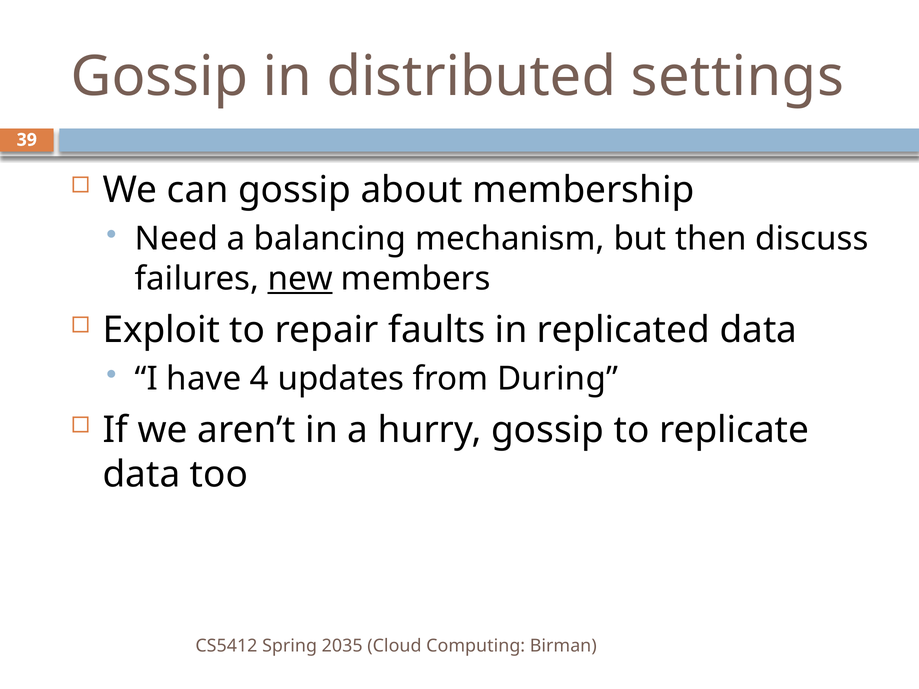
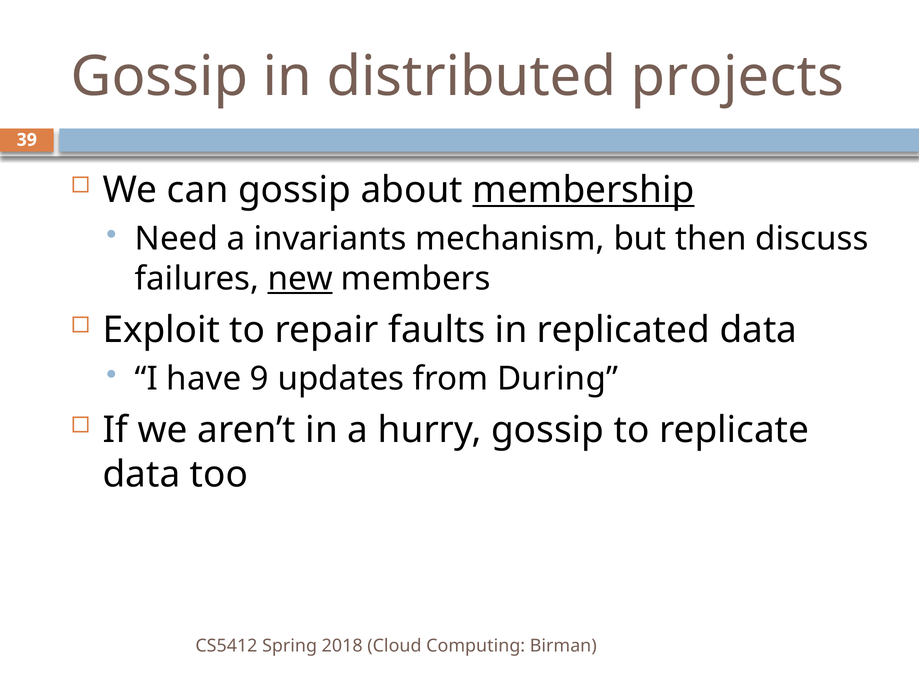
settings: settings -> projects
membership underline: none -> present
balancing: balancing -> invariants
4: 4 -> 9
2035: 2035 -> 2018
